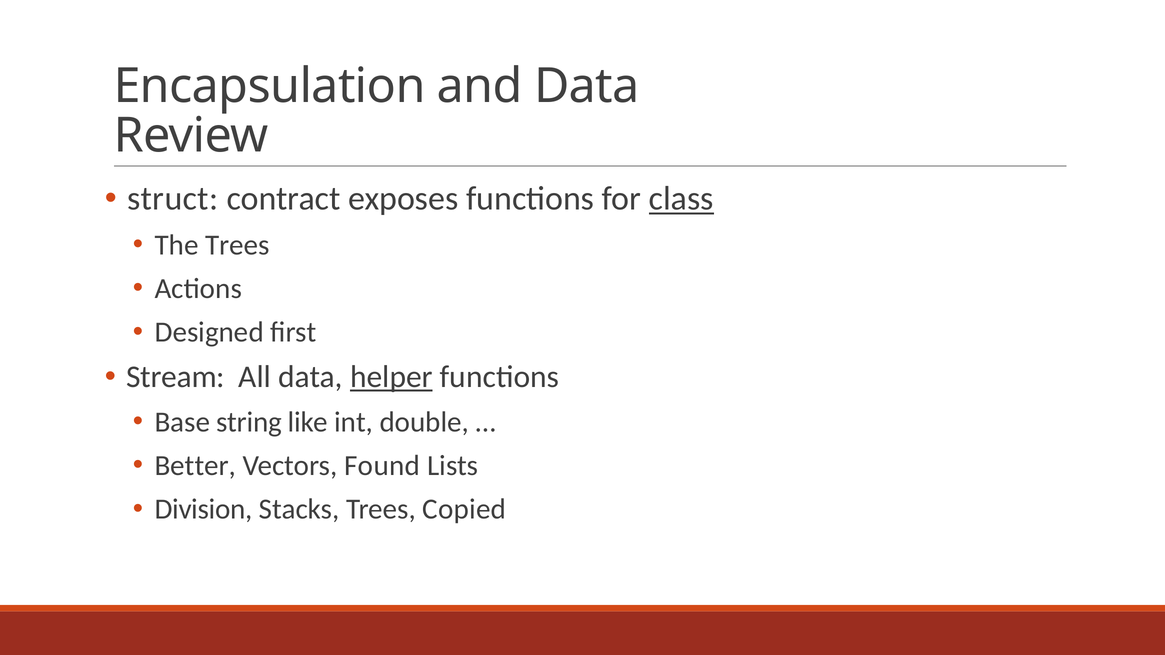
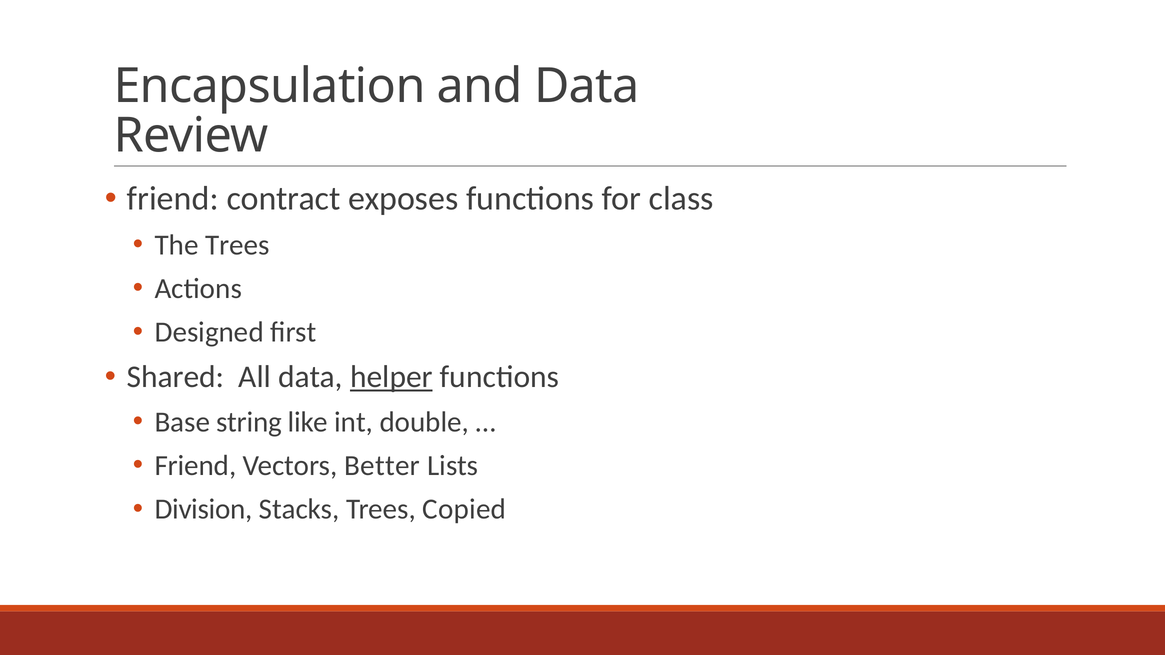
struct at (173, 199): struct -> friend
class underline: present -> none
Stream: Stream -> Shared
Better at (195, 466): Better -> Friend
Found: Found -> Better
